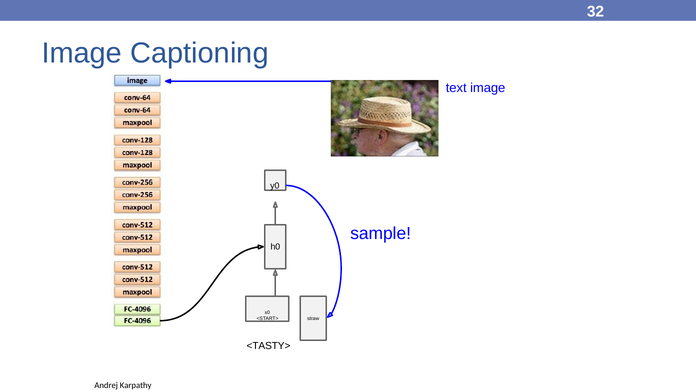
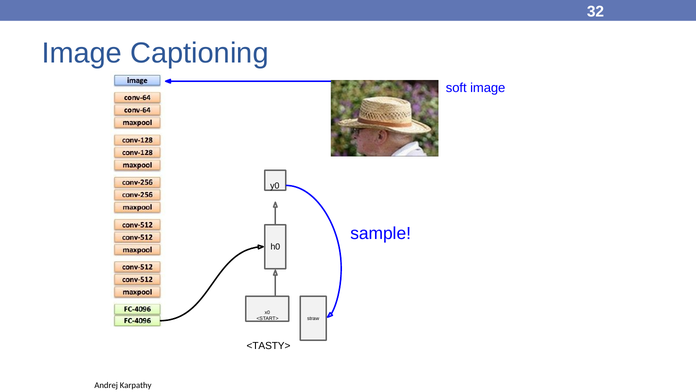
text: text -> soft
